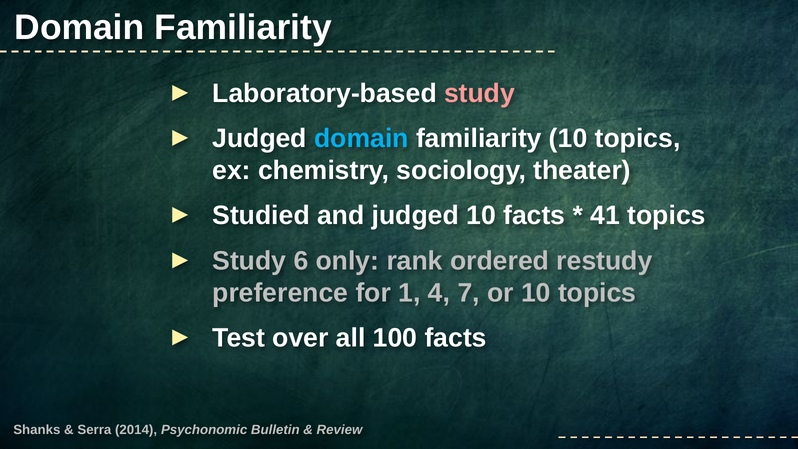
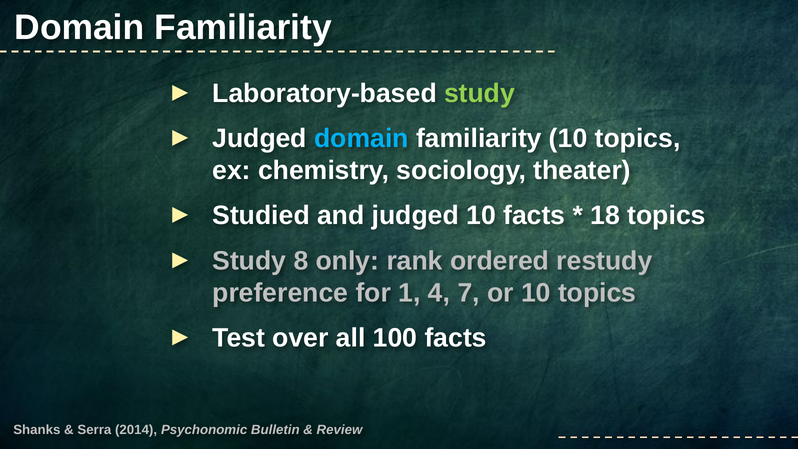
study at (480, 93) colour: pink -> light green
41: 41 -> 18
6: 6 -> 8
